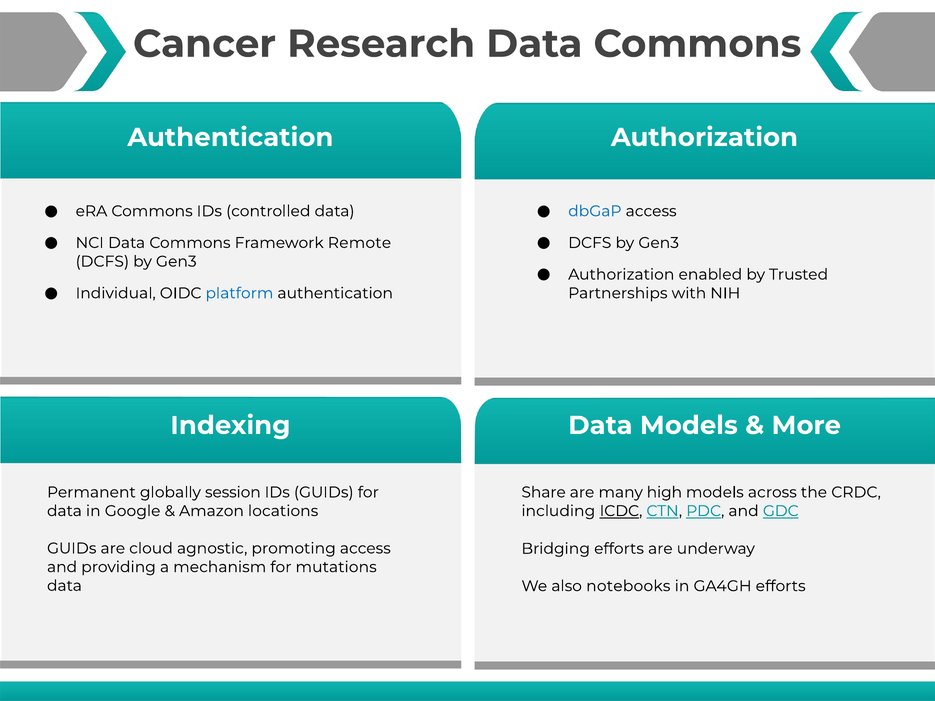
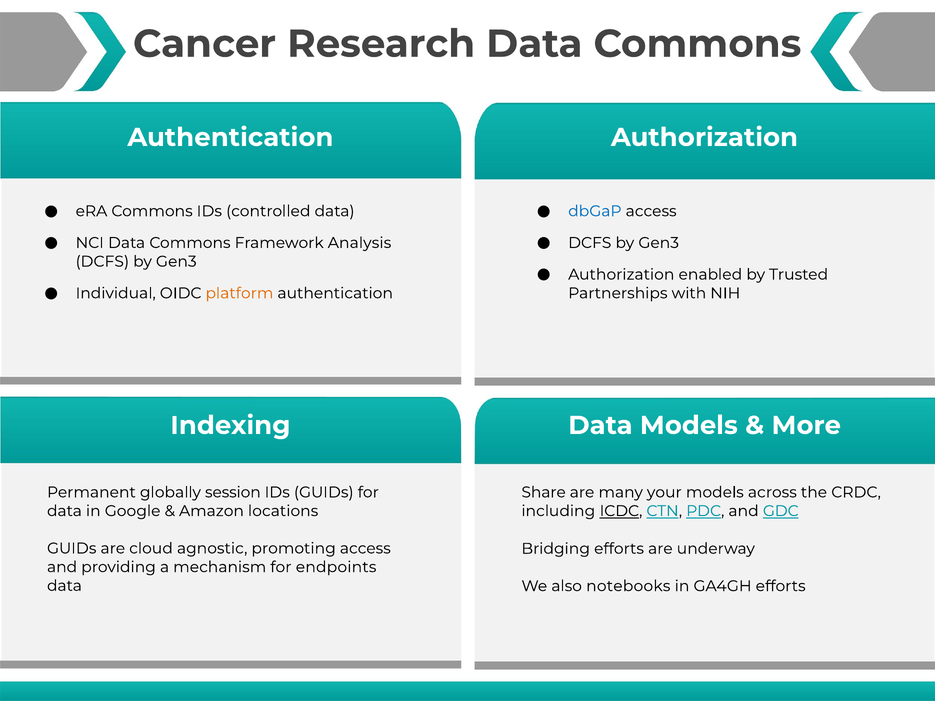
Remote: Remote -> Analysis
platform colour: blue -> orange
high: high -> your
mutations: mutations -> endpoints
